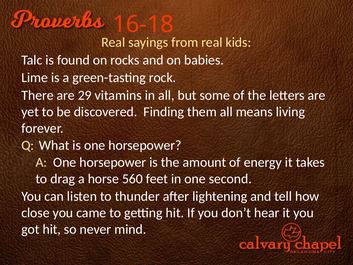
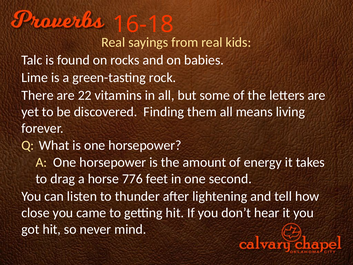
29: 29 -> 22
560: 560 -> 776
